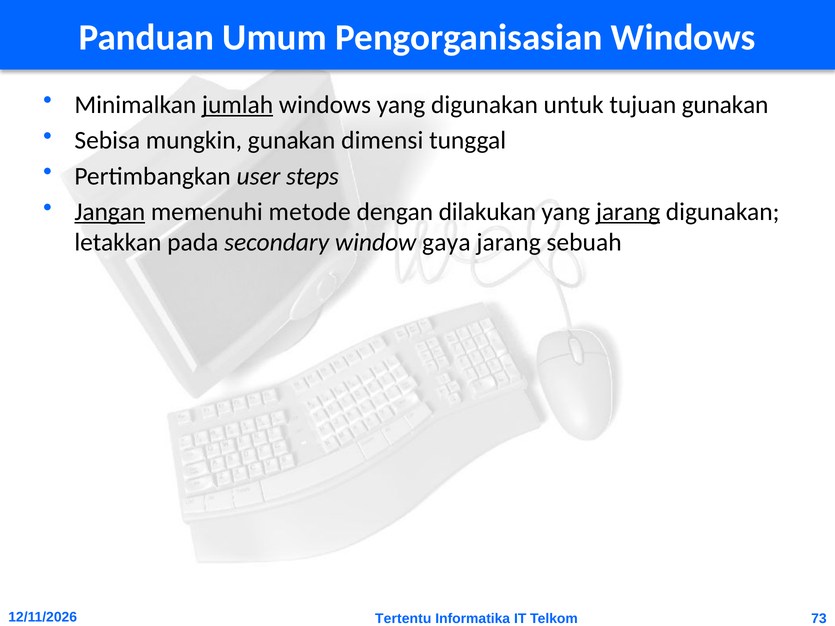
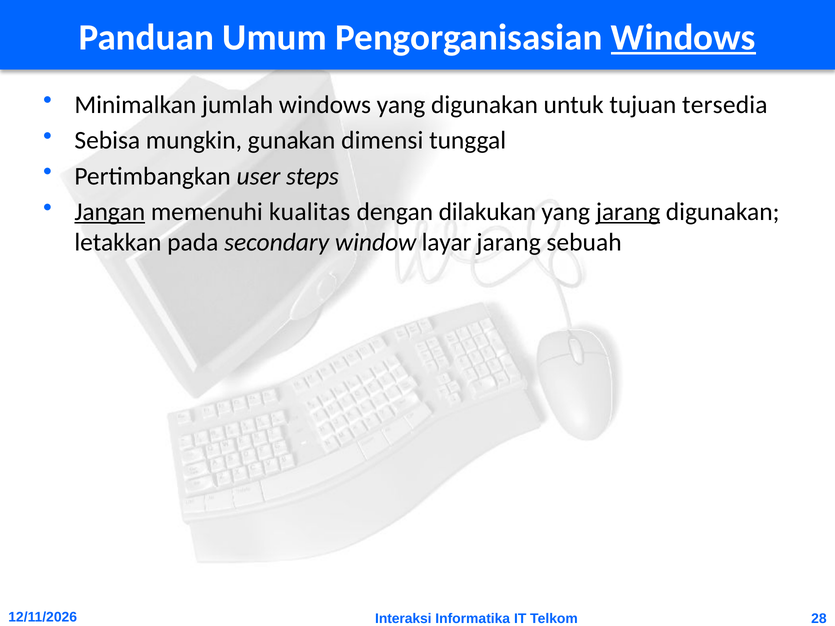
Windows at (683, 37) underline: none -> present
jumlah underline: present -> none
tujuan gunakan: gunakan -> tersedia
metode: metode -> kualitas
gaya: gaya -> layar
Tertentu: Tertentu -> Interaksi
73: 73 -> 28
